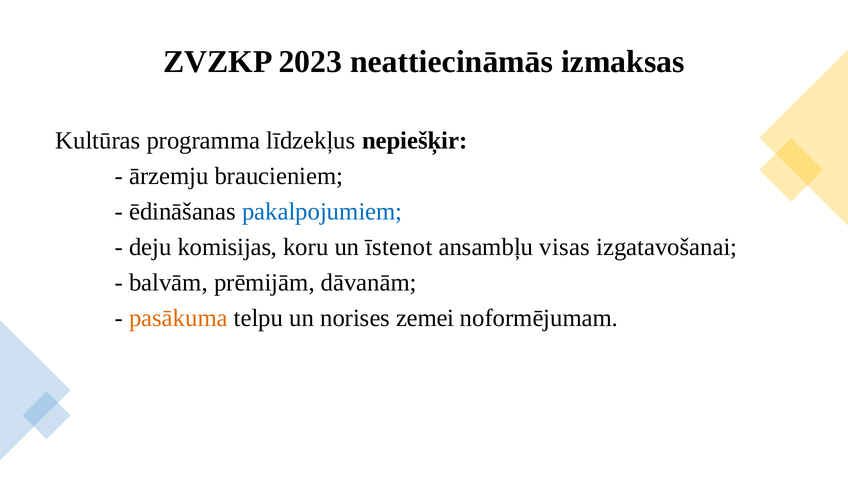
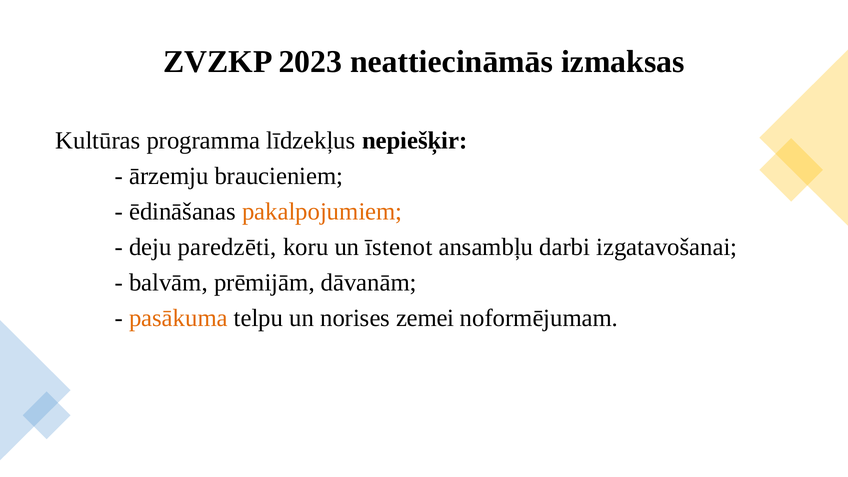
pakalpojumiem colour: blue -> orange
komisijas: komisijas -> paredzēti
visas: visas -> darbi
